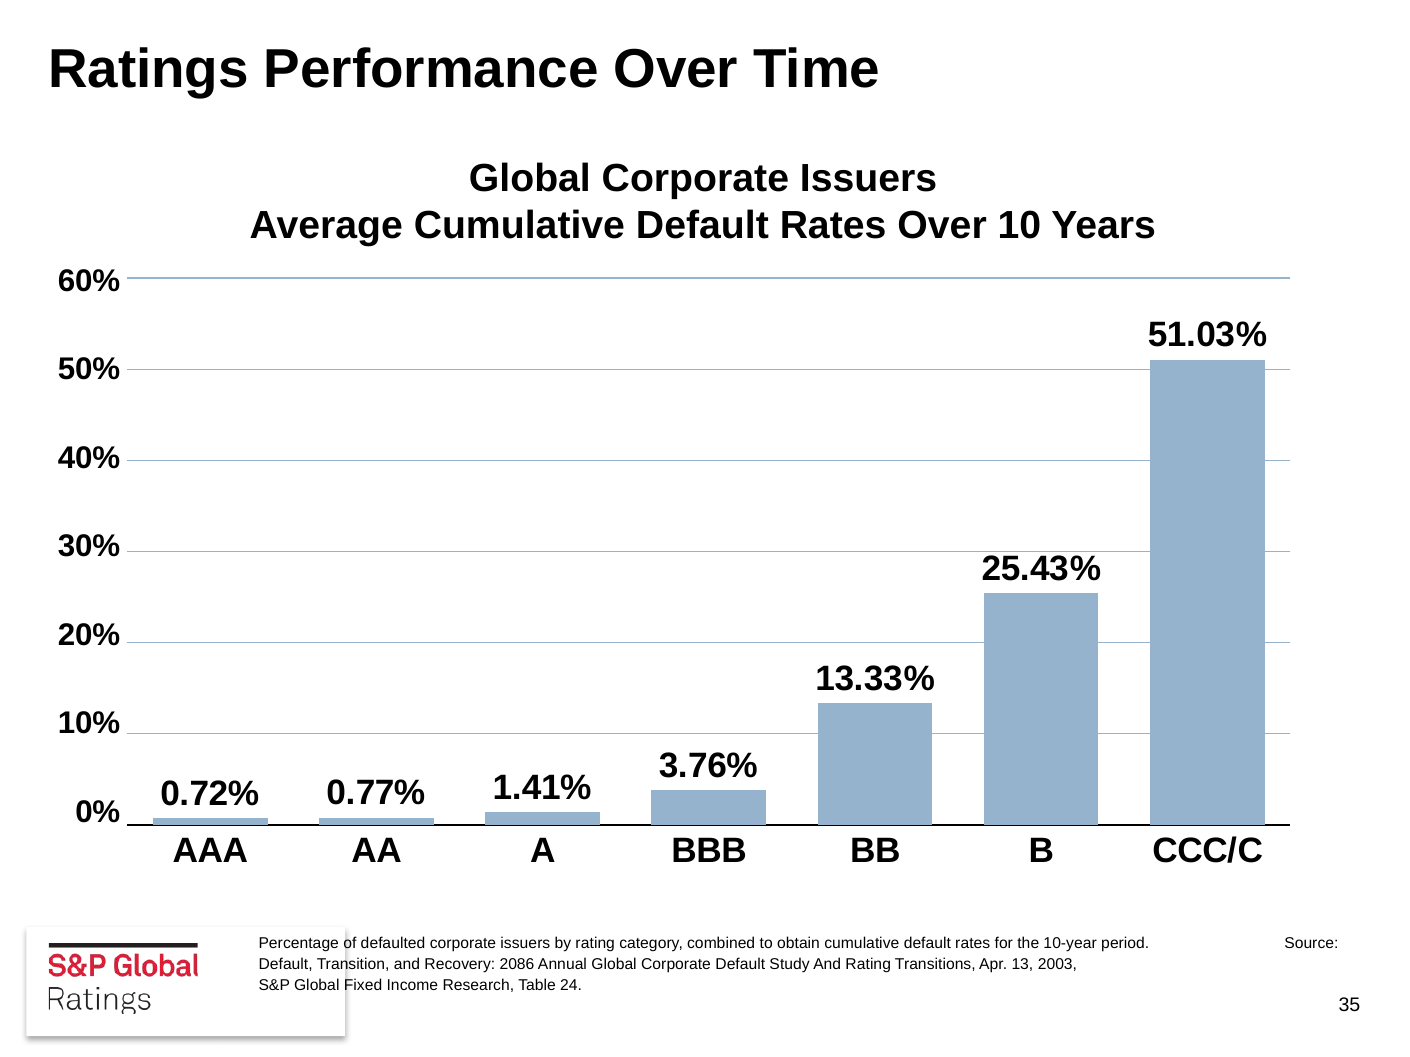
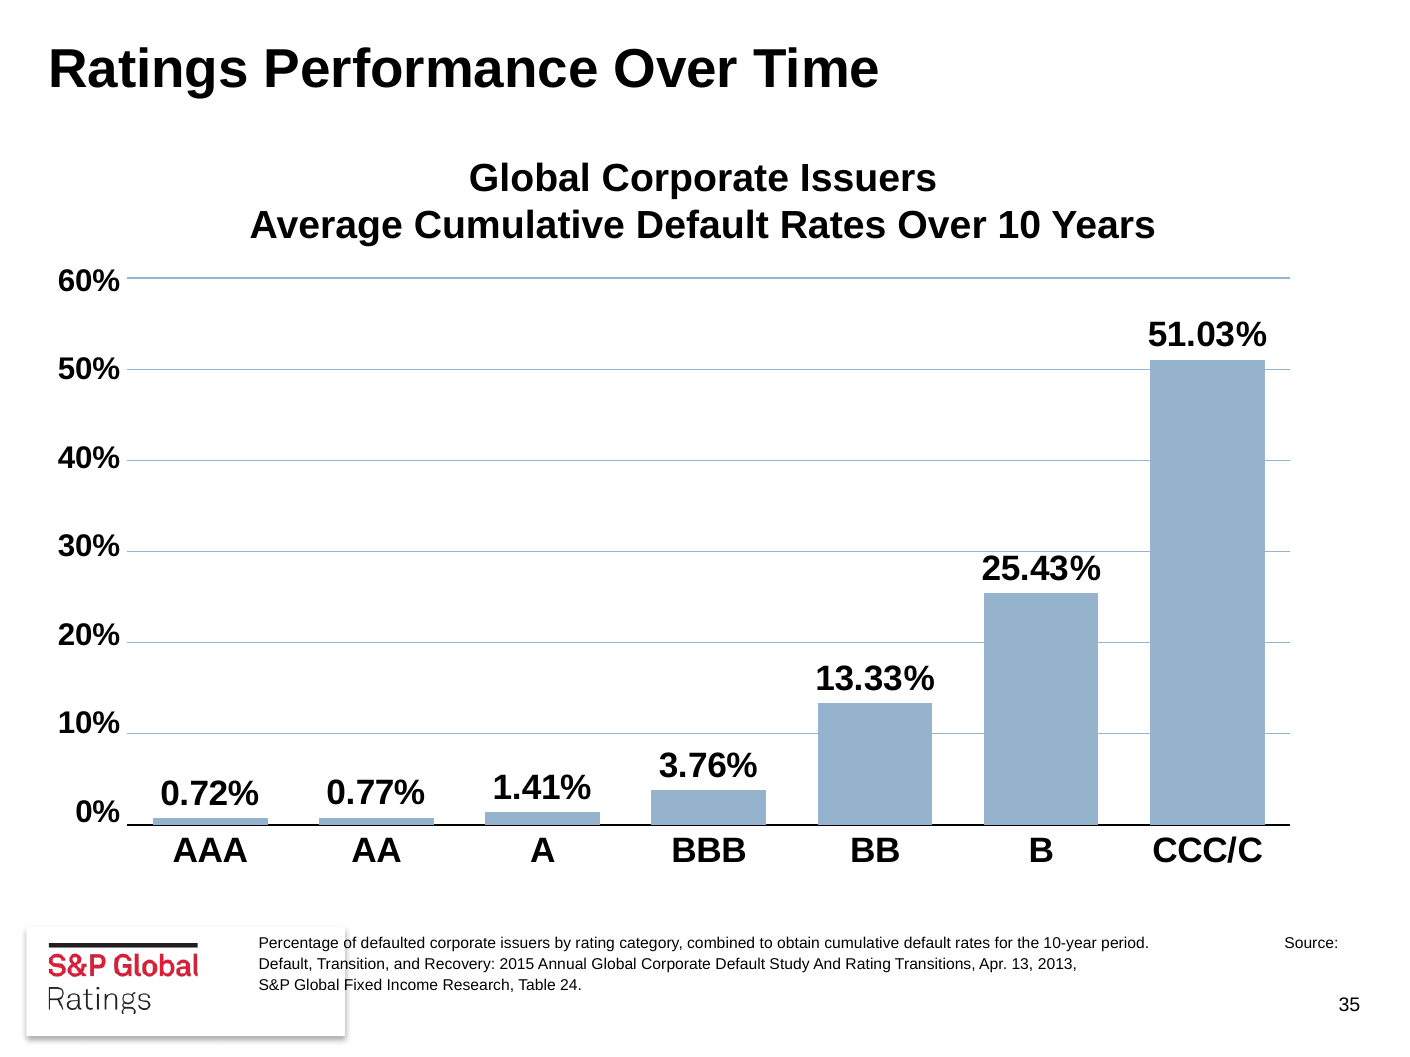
2086: 2086 -> 2015
2003: 2003 -> 2013
